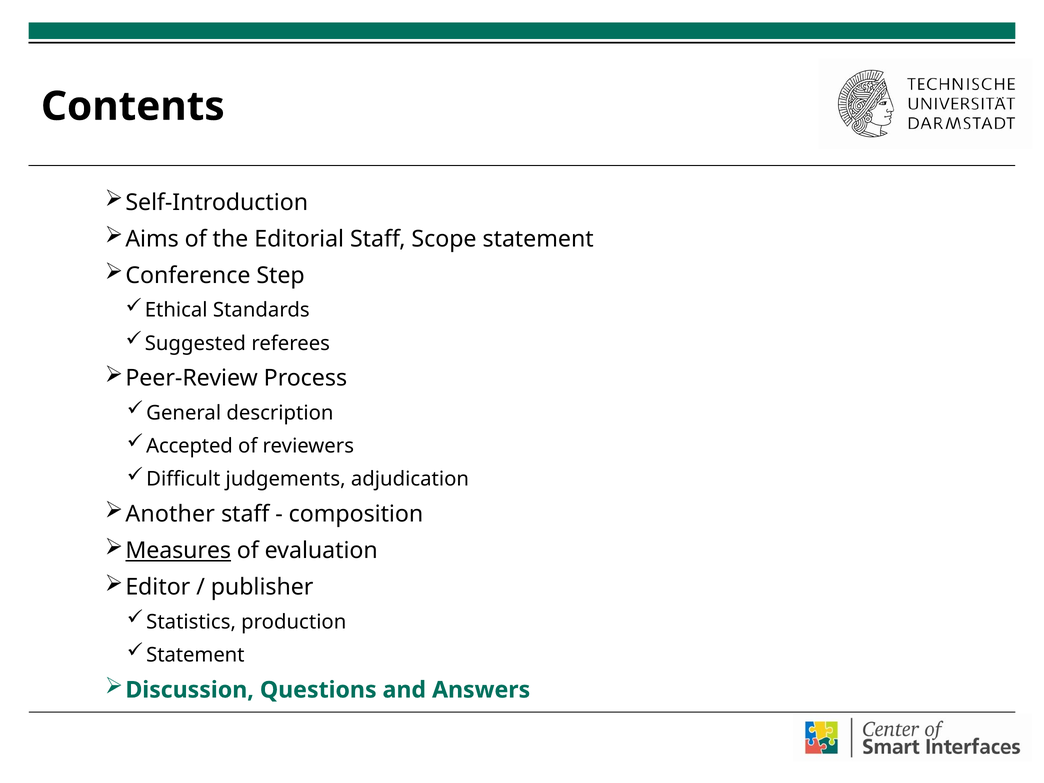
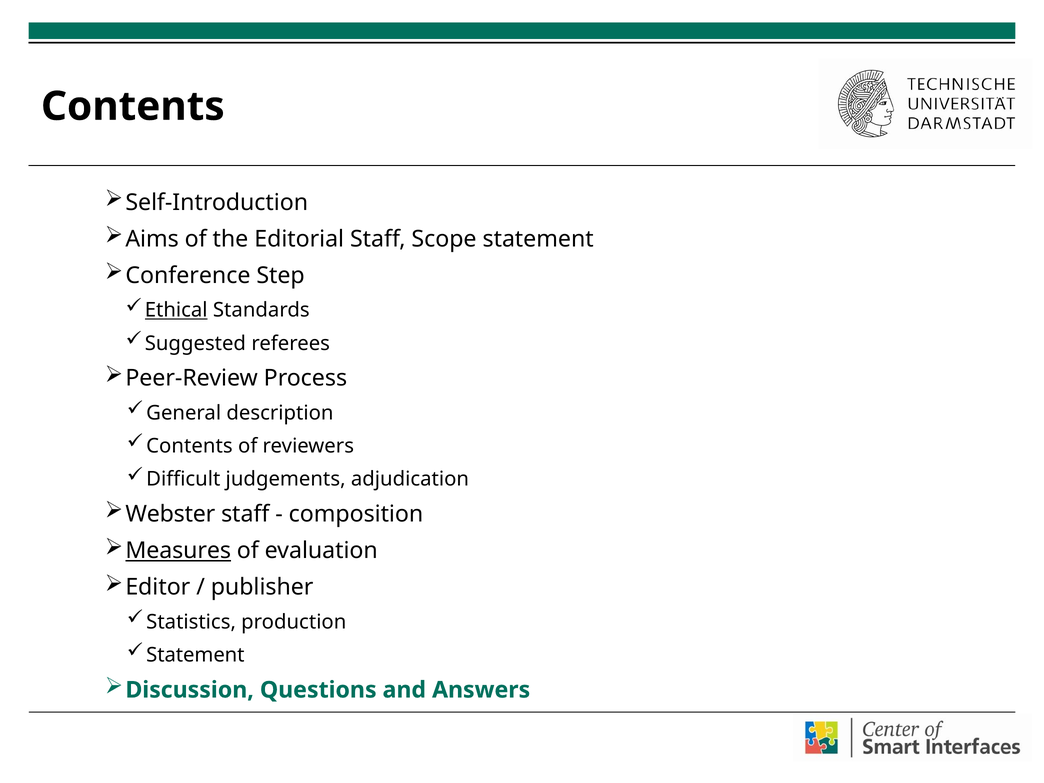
Ethical underline: none -> present
Accepted at (190, 446): Accepted -> Contents
Another: Another -> Webster
